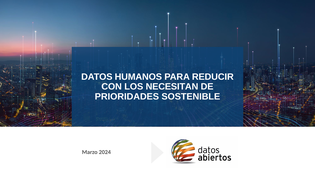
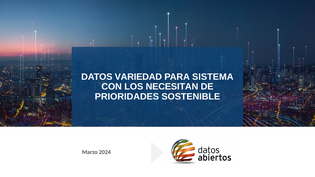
HUMANOS: HUMANOS -> VARIEDAD
REDUCIR: REDUCIR -> SISTEMA
